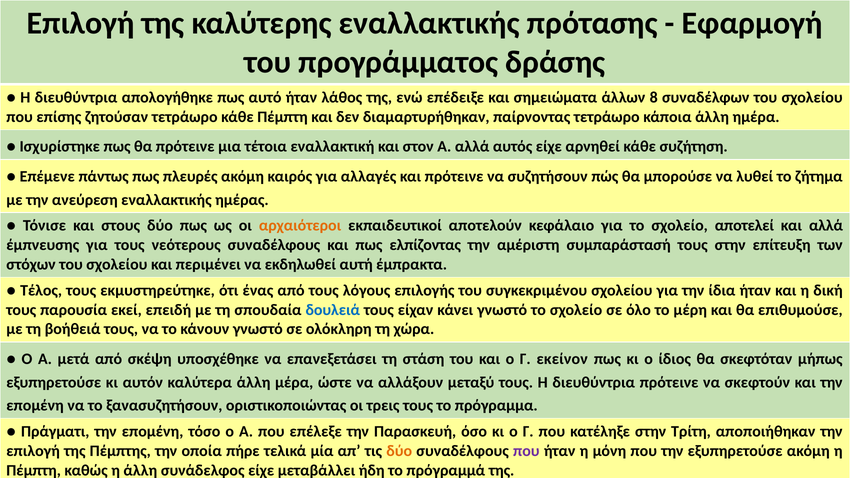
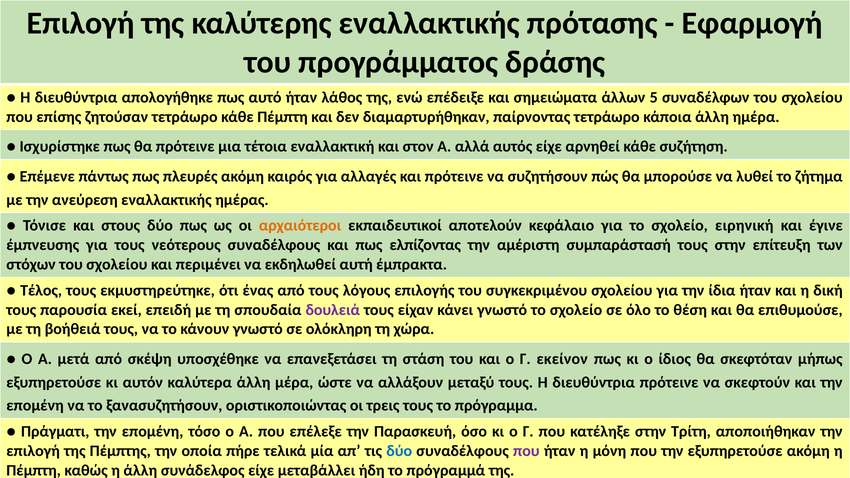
8: 8 -> 5
αποτελεί: αποτελεί -> ειρηνική
και αλλά: αλλά -> έγινε
δουλειά colour: blue -> purple
μέρη: μέρη -> θέση
δύο at (399, 451) colour: orange -> blue
